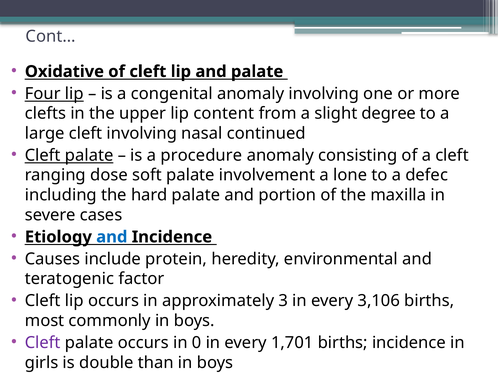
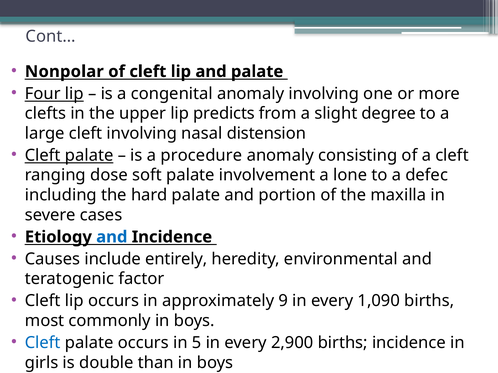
Oxidative: Oxidative -> Nonpolar
content: content -> predicts
continued: continued -> distension
protein: protein -> entirely
3: 3 -> 9
3,106: 3,106 -> 1,090
Cleft at (43, 343) colour: purple -> blue
0: 0 -> 5
1,701: 1,701 -> 2,900
